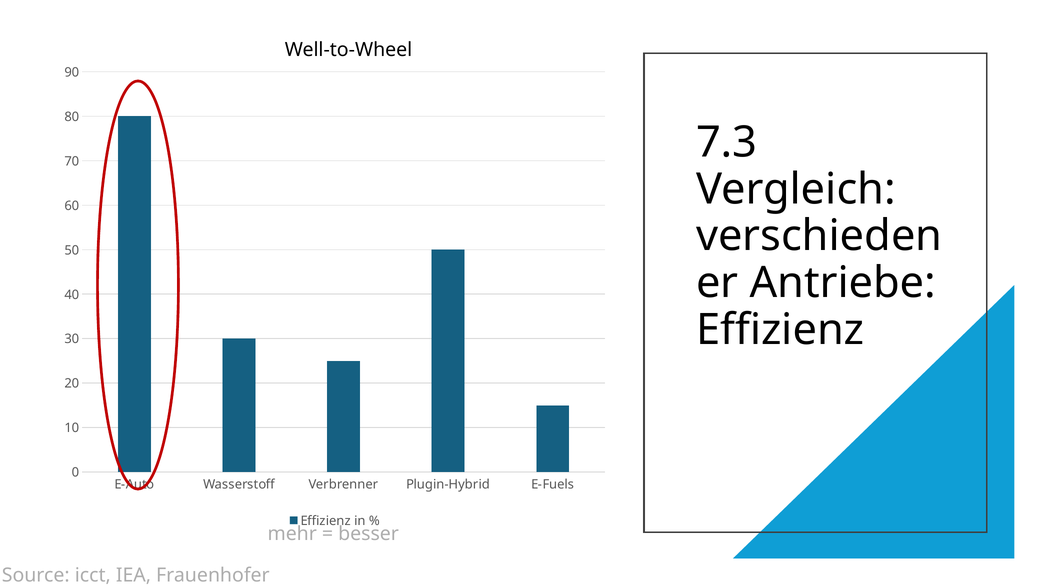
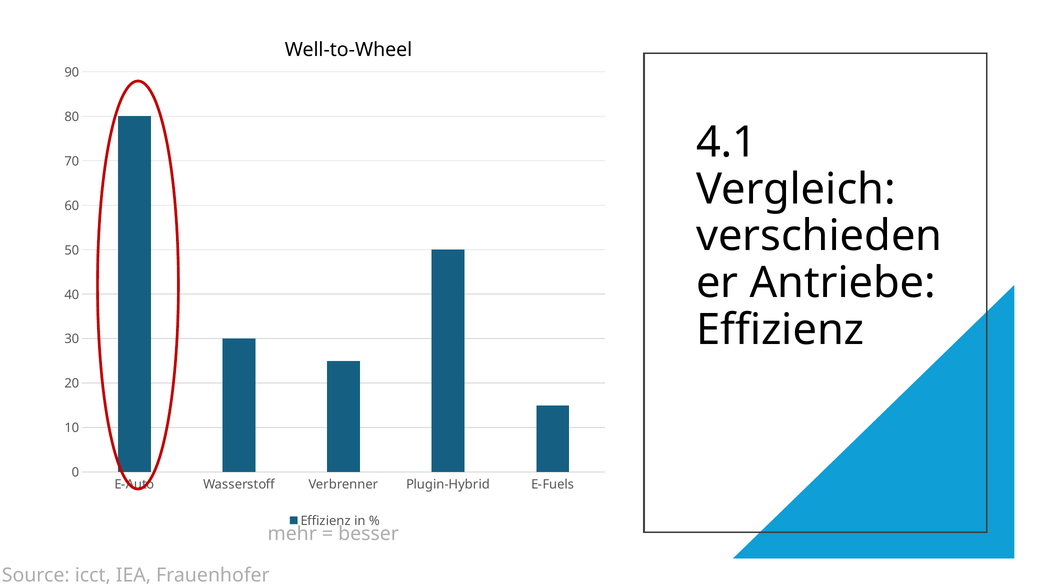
7.3: 7.3 -> 4.1
